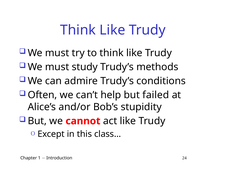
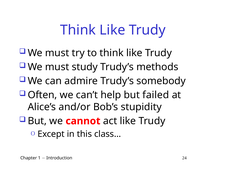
conditions: conditions -> somebody
